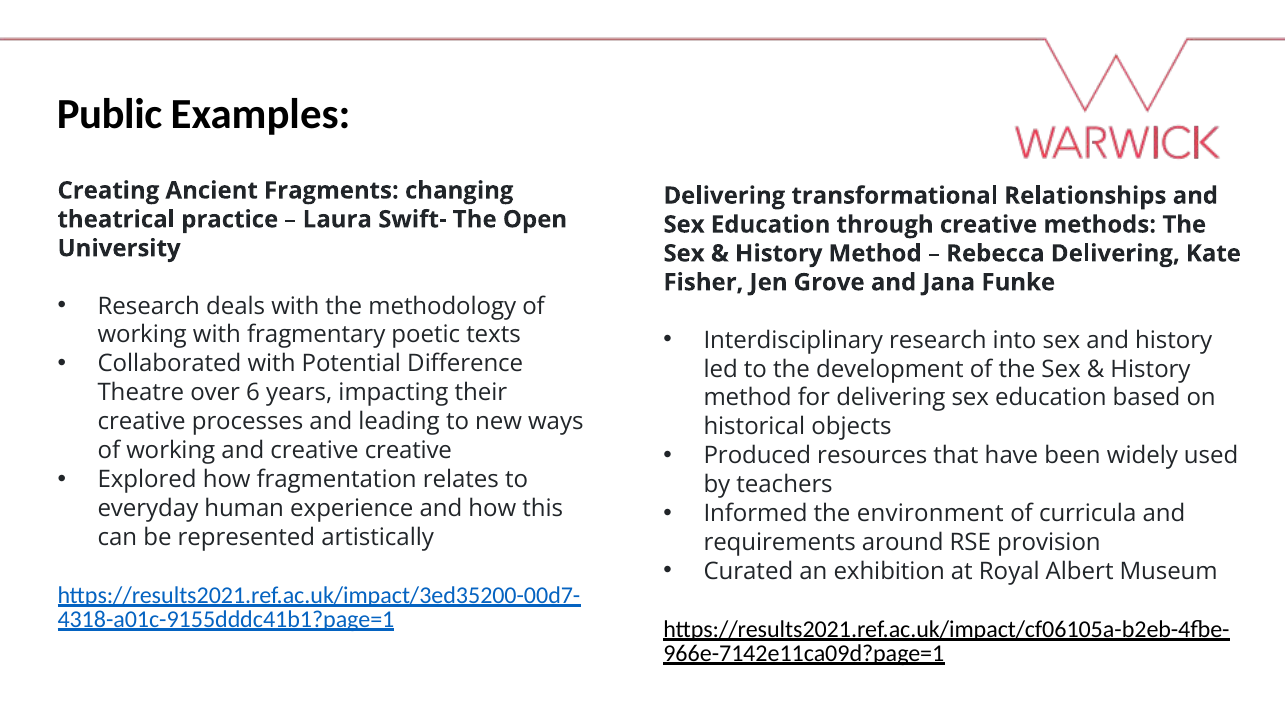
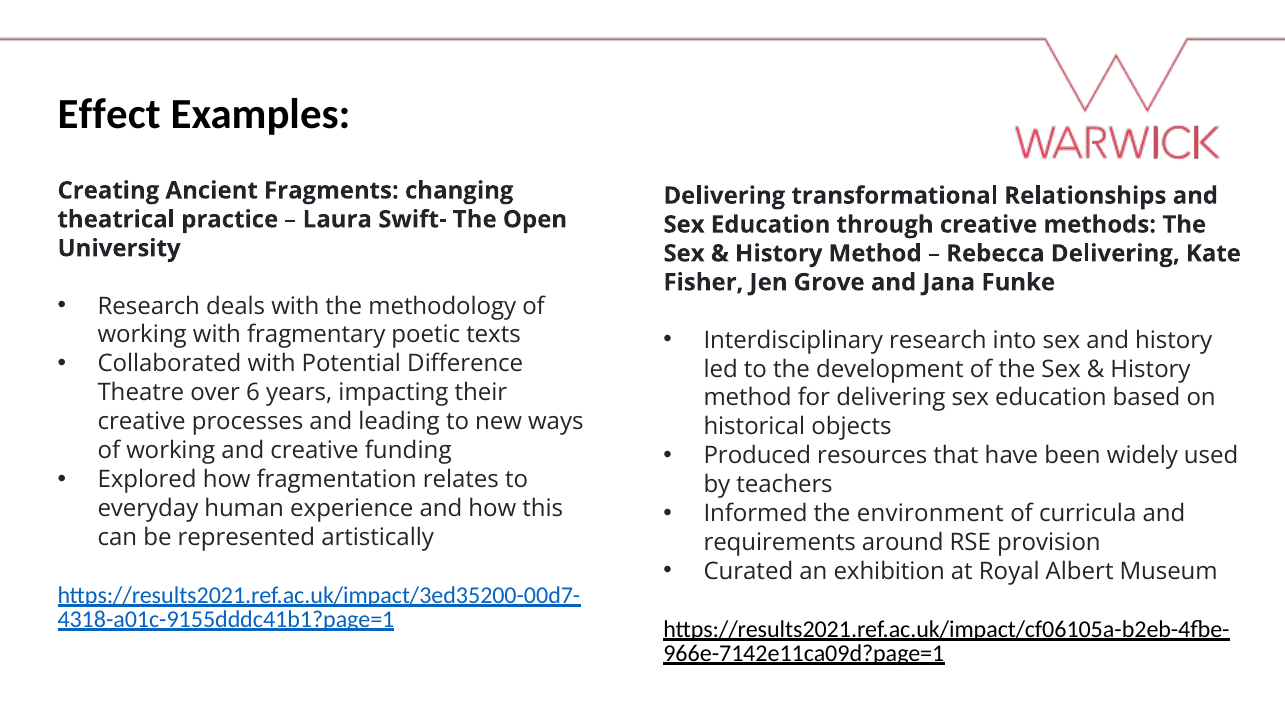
Public: Public -> Effect
creative creative: creative -> funding
